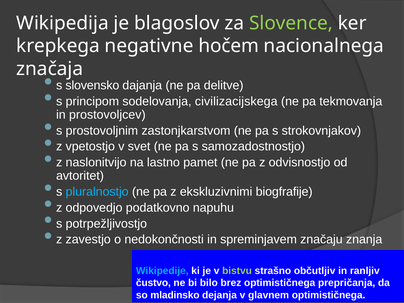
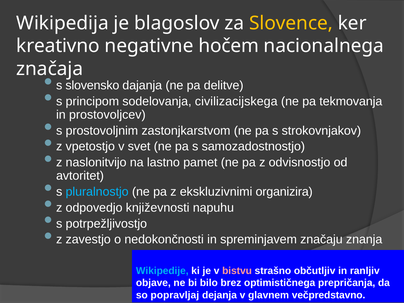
Slovence colour: light green -> yellow
krepkega: krepkega -> kreativno
biogfrafije: biogfrafije -> organizira
podatkovno: podatkovno -> književnosti
bistvu colour: light green -> pink
čustvo: čustvo -> objave
mladinsko: mladinsko -> popravljaj
glavnem optimističnega: optimističnega -> večpredstavno
